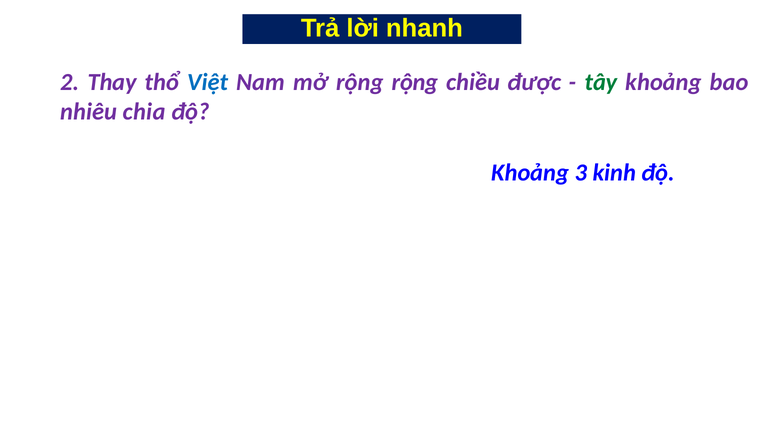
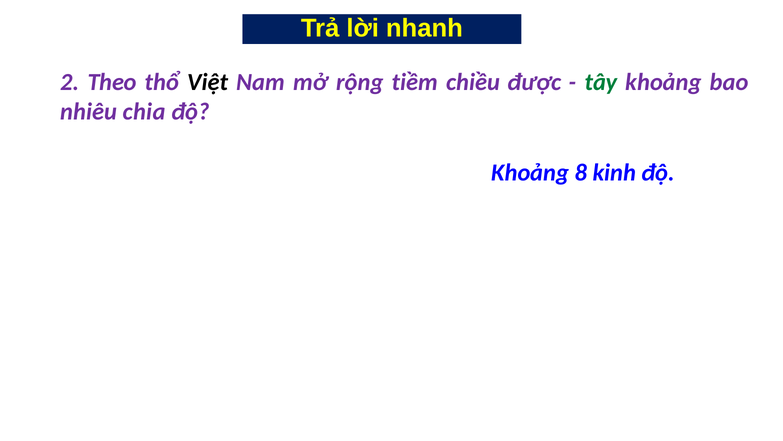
Thay: Thay -> Theo
Việt colour: blue -> black
rộng rộng: rộng -> tiềm
3: 3 -> 8
